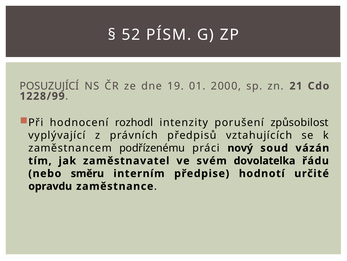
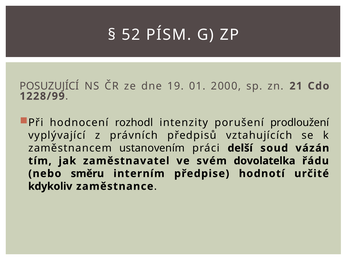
způsobilost: způsobilost -> prodloužení
podřízenému: podřízenému -> ustanovením
nový: nový -> delší
opravdu: opravdu -> kdykoliv
